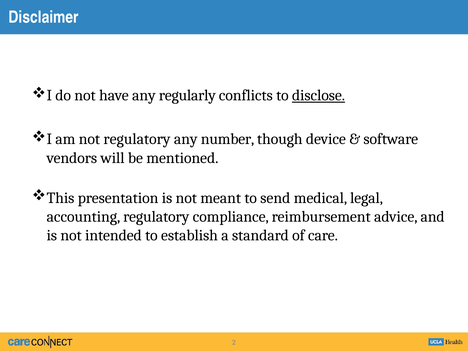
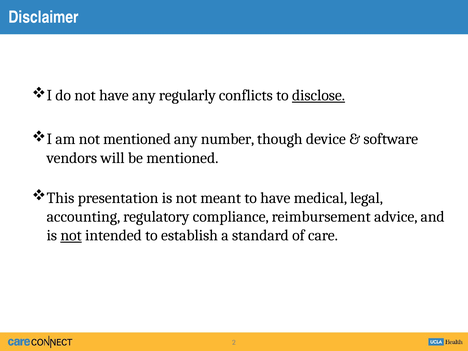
not regulatory: regulatory -> mentioned
to send: send -> have
not at (71, 235) underline: none -> present
